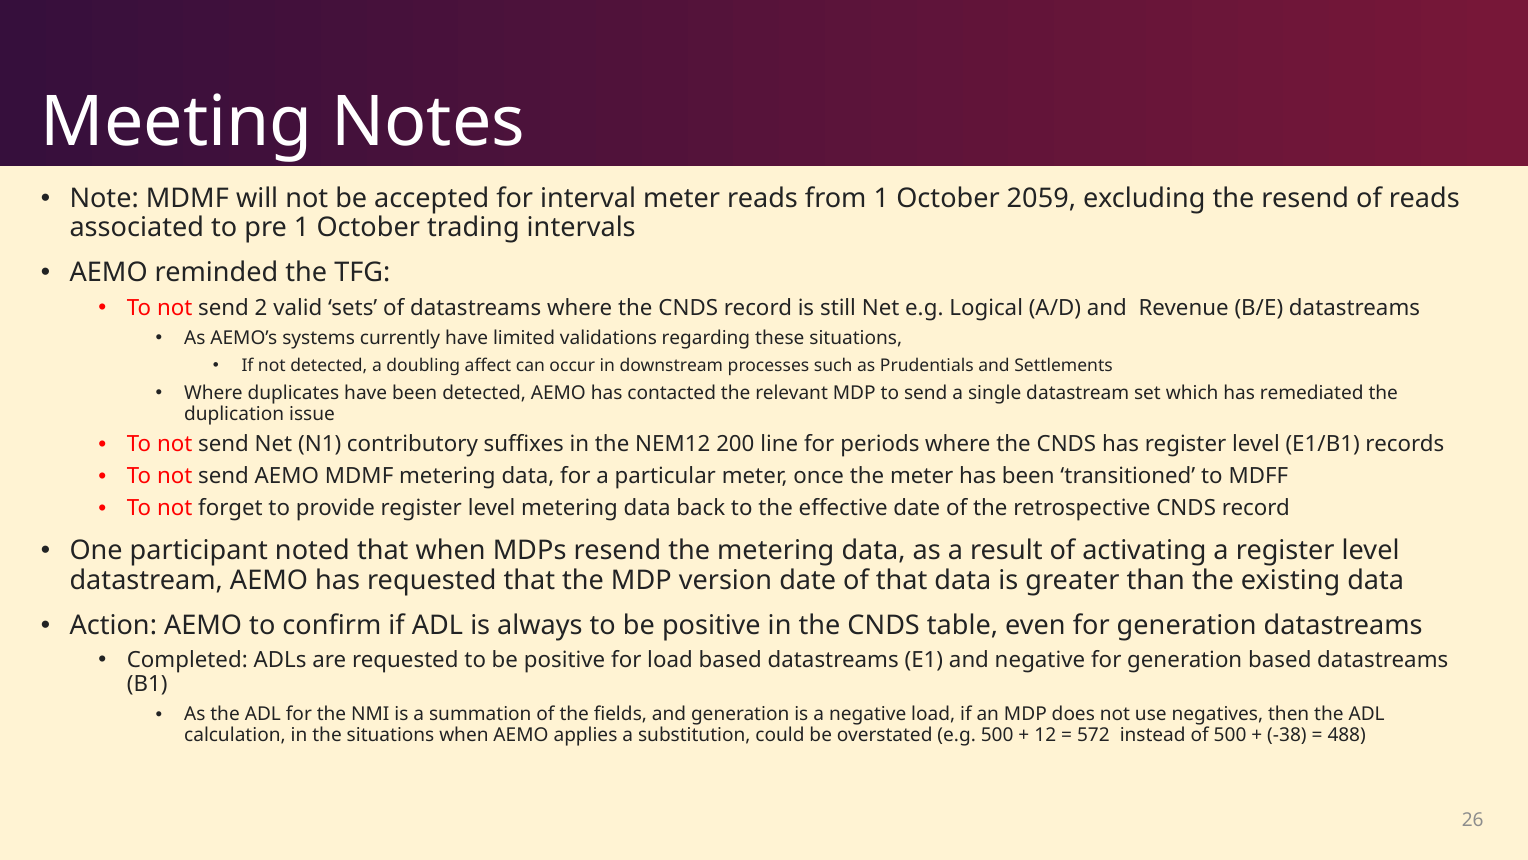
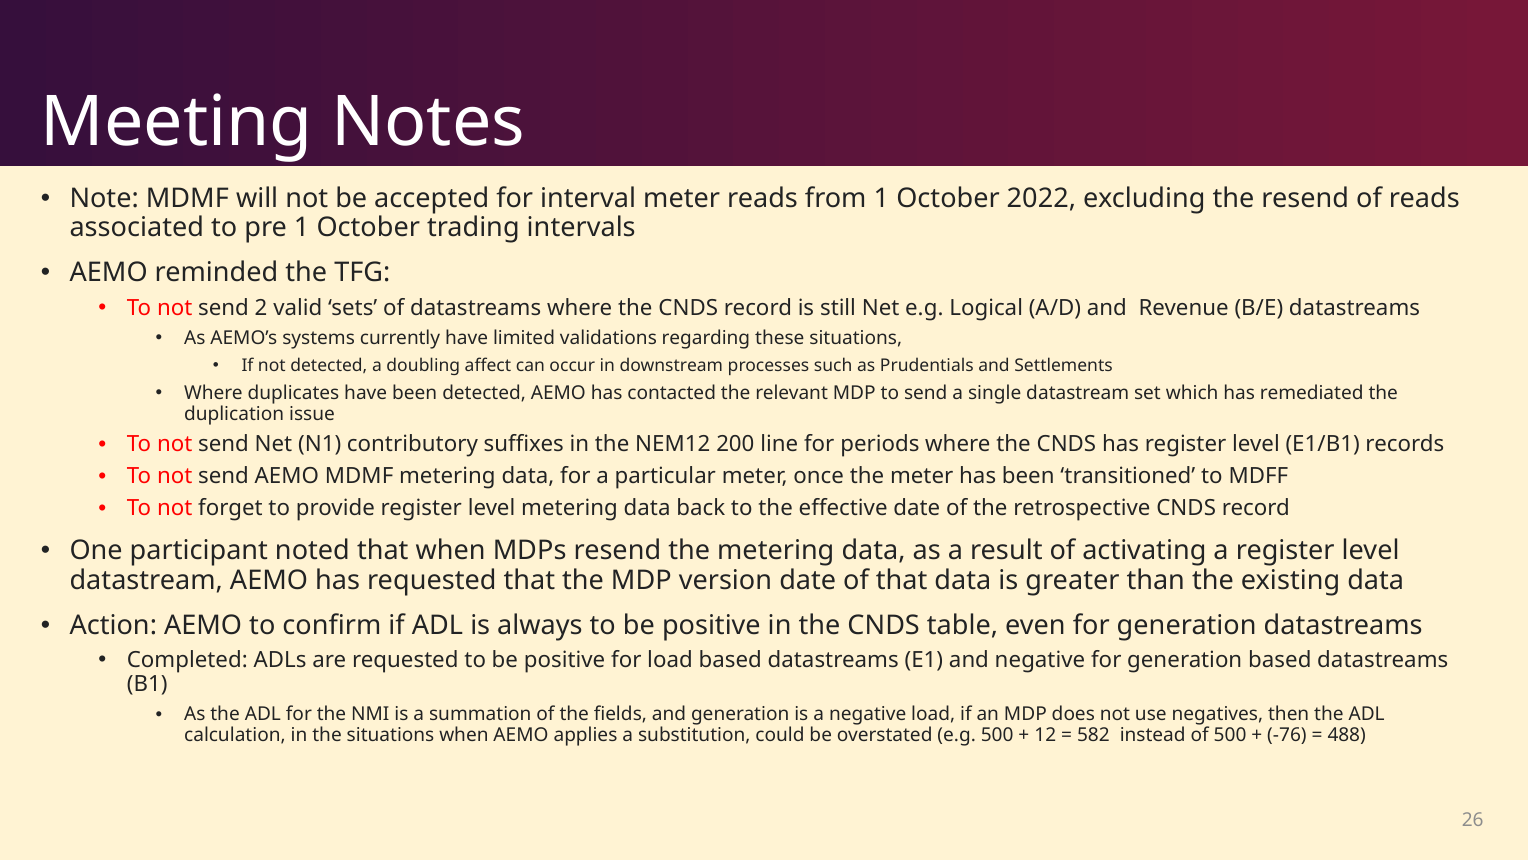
2059: 2059 -> 2022
572: 572 -> 582
-38: -38 -> -76
